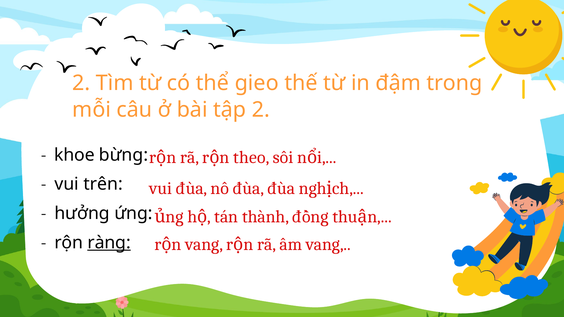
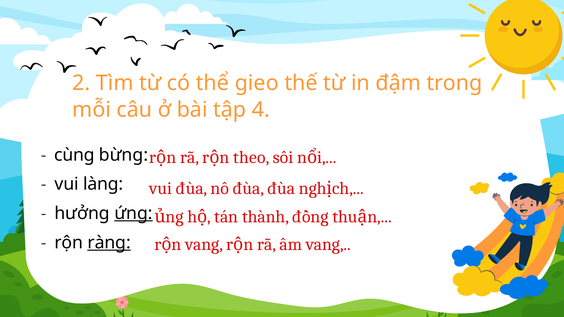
tập 2: 2 -> 4
khoe: khoe -> cùng
trên: trên -> làng
ứng underline: none -> present
